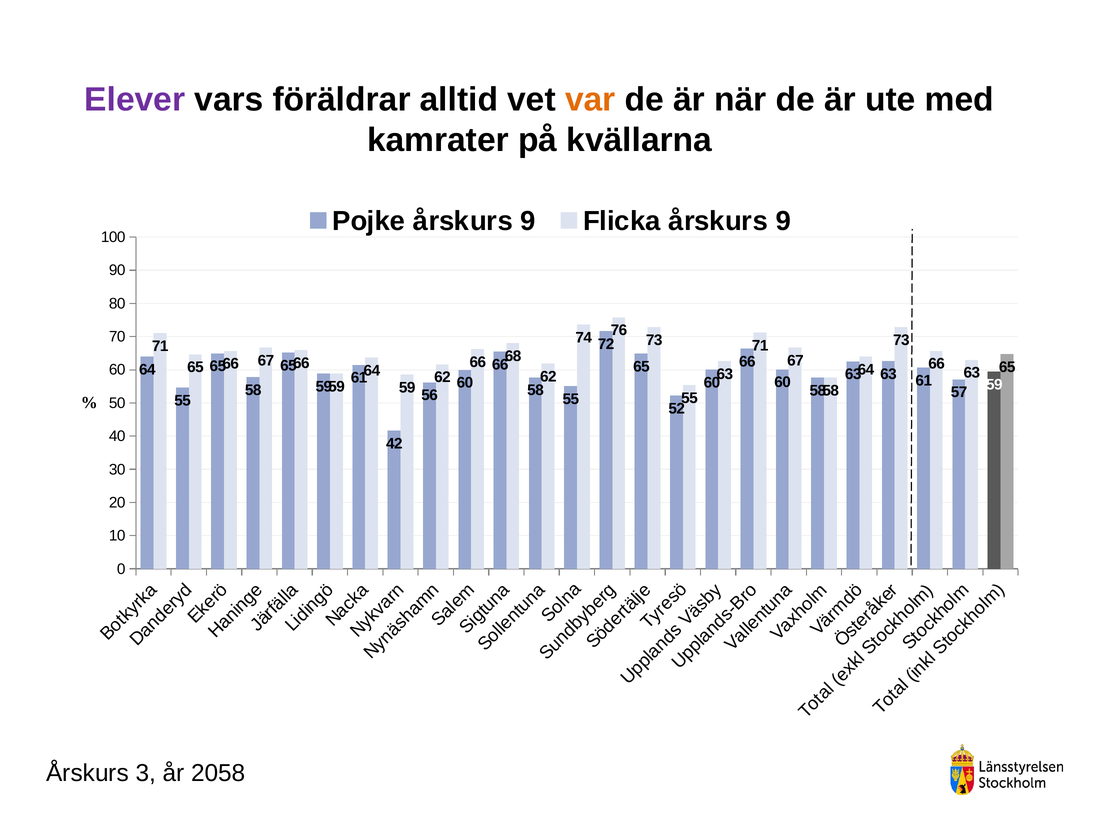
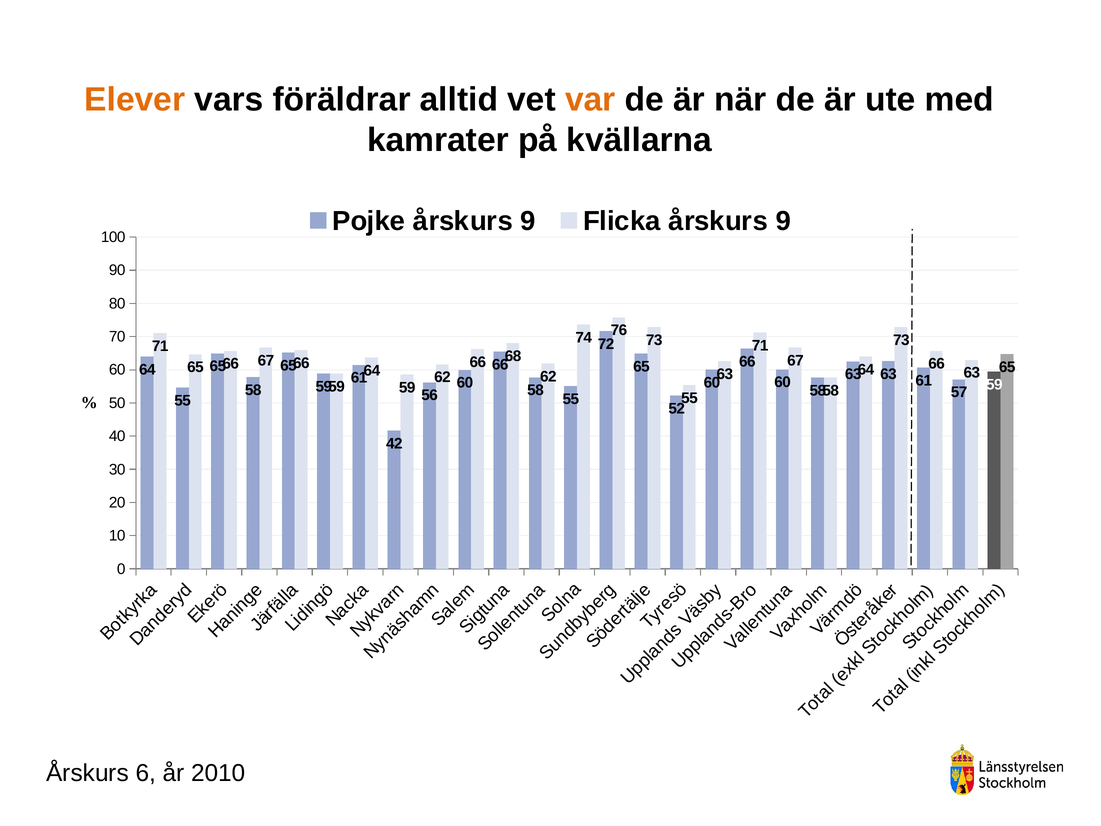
Elever colour: purple -> orange
3: 3 -> 6
2058: 2058 -> 2010
